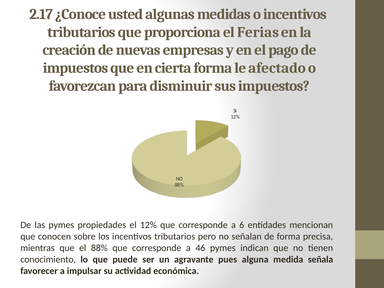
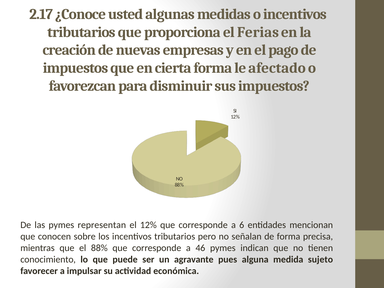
propiedades: propiedades -> representan
señala: señala -> sujeto
